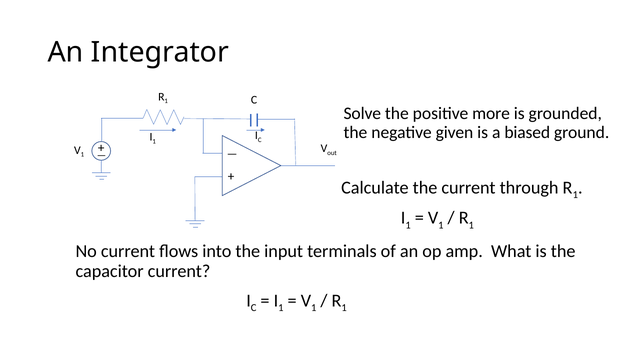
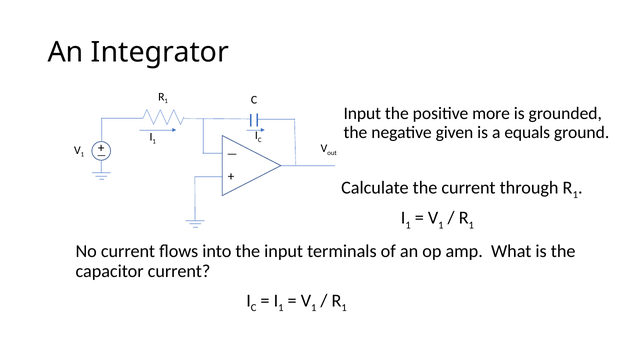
Solve at (362, 114): Solve -> Input
biased: biased -> equals
